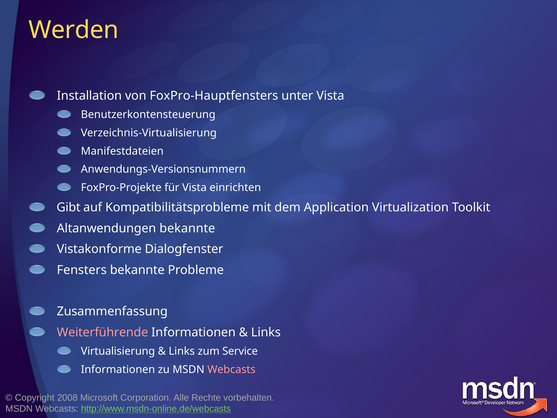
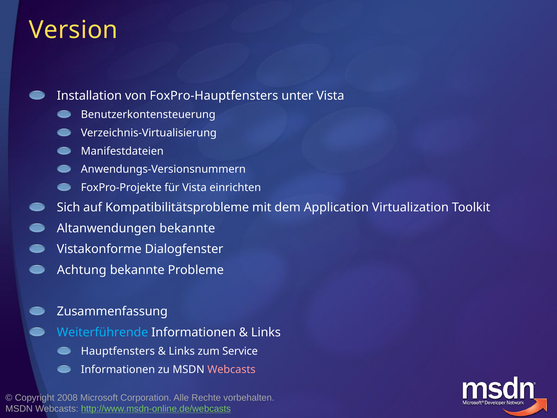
Werden: Werden -> Version
Gibt: Gibt -> Sich
Fensters: Fensters -> Achtung
Weiterführende colour: pink -> light blue
Virtualisierung: Virtualisierung -> Hauptfensters
